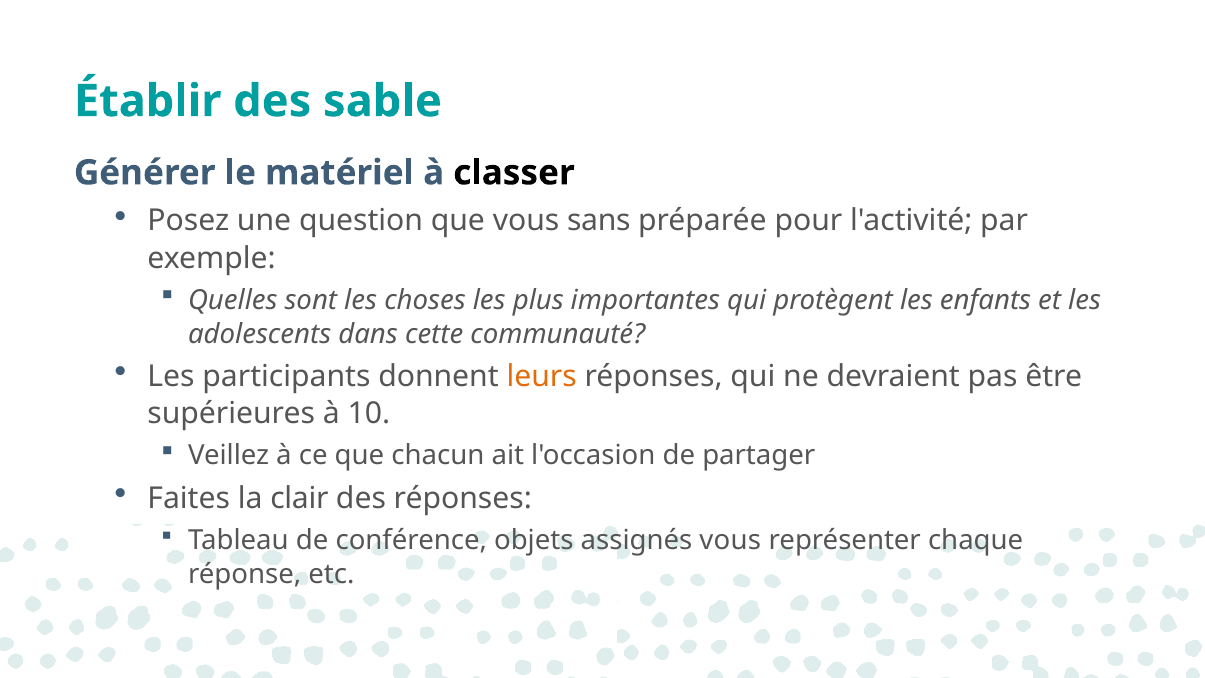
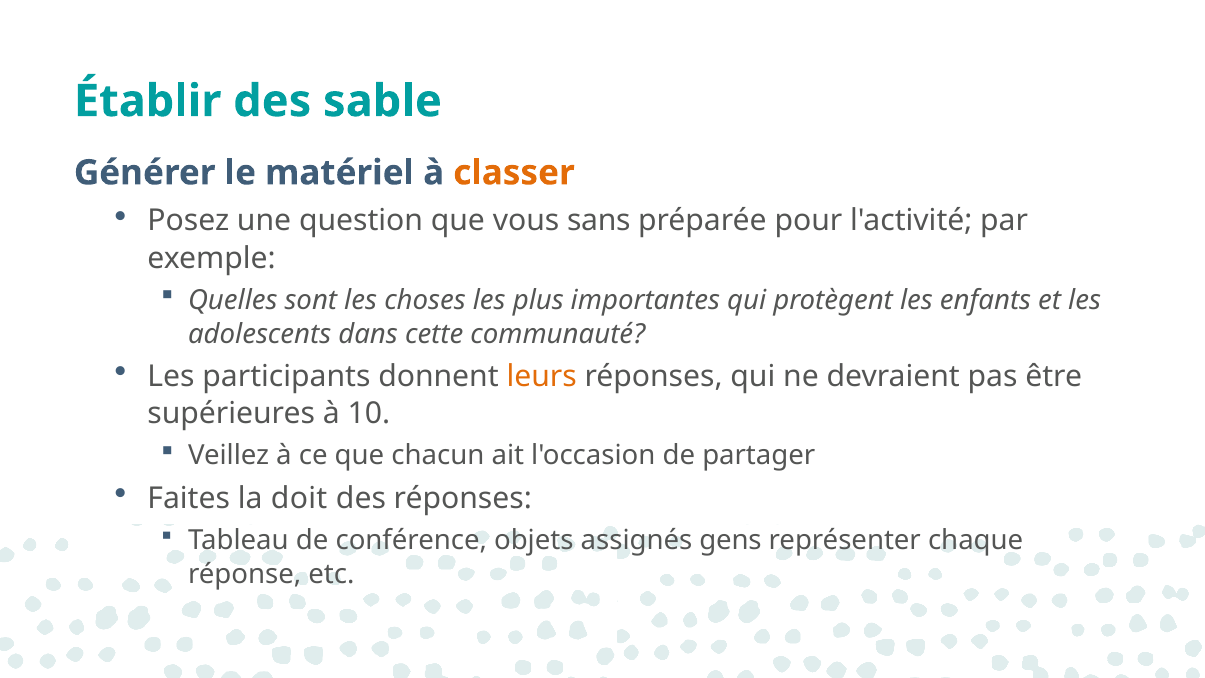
classer colour: black -> orange
clair: clair -> doit
assignés vous: vous -> gens
